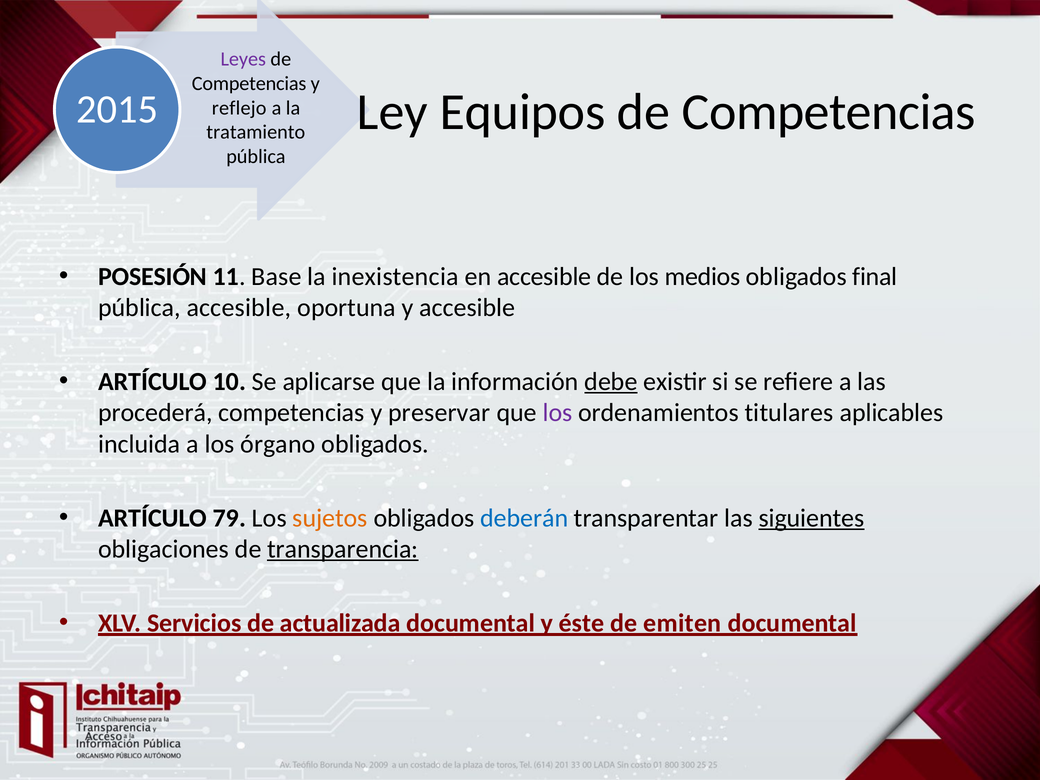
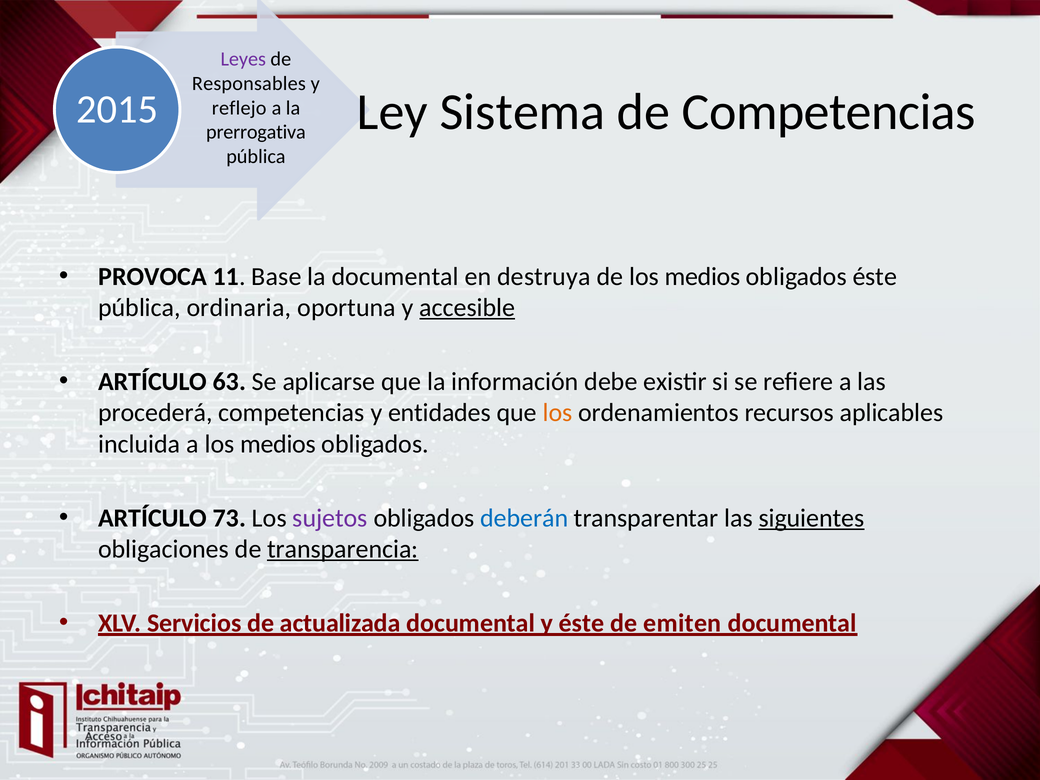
Competencias at (249, 84): Competencias -> Responsables
Equipos: Equipos -> Sistema
tratamiento: tratamiento -> prerrogativa
POSESIÓN: POSESIÓN -> PROVOCA
la inexistencia: inexistencia -> documental
en accesible: accesible -> destruya
obligados final: final -> éste
pública accesible: accesible -> ordinaria
accesible at (467, 308) underline: none -> present
10: 10 -> 63
debe underline: present -> none
preservar: preservar -> entidades
los at (557, 413) colour: purple -> orange
titulares: titulares -> recursos
a los órgano: órgano -> medios
79: 79 -> 73
sujetos colour: orange -> purple
